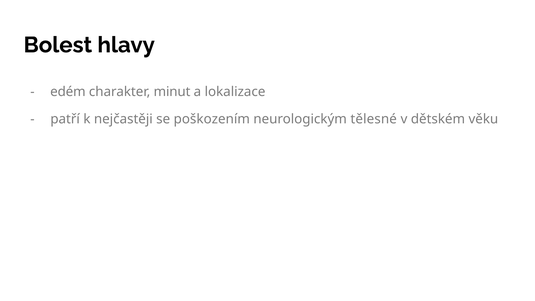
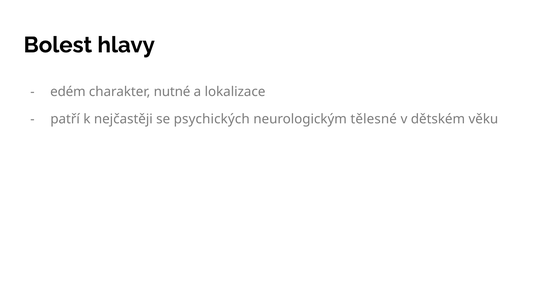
minut: minut -> nutné
poškozením: poškozením -> psychických
